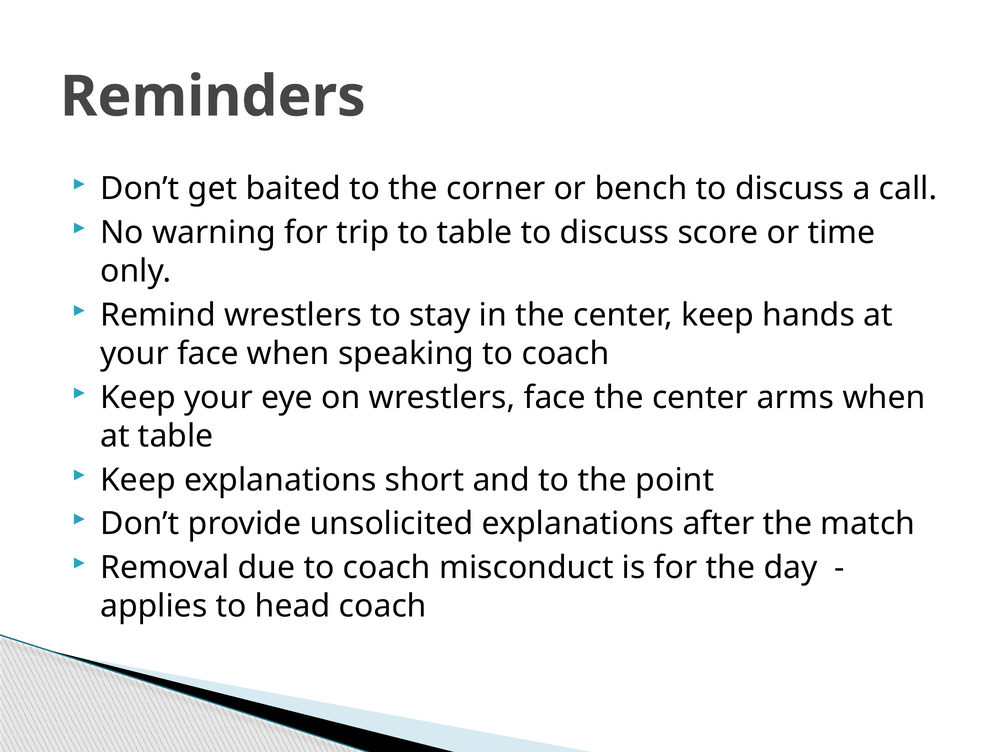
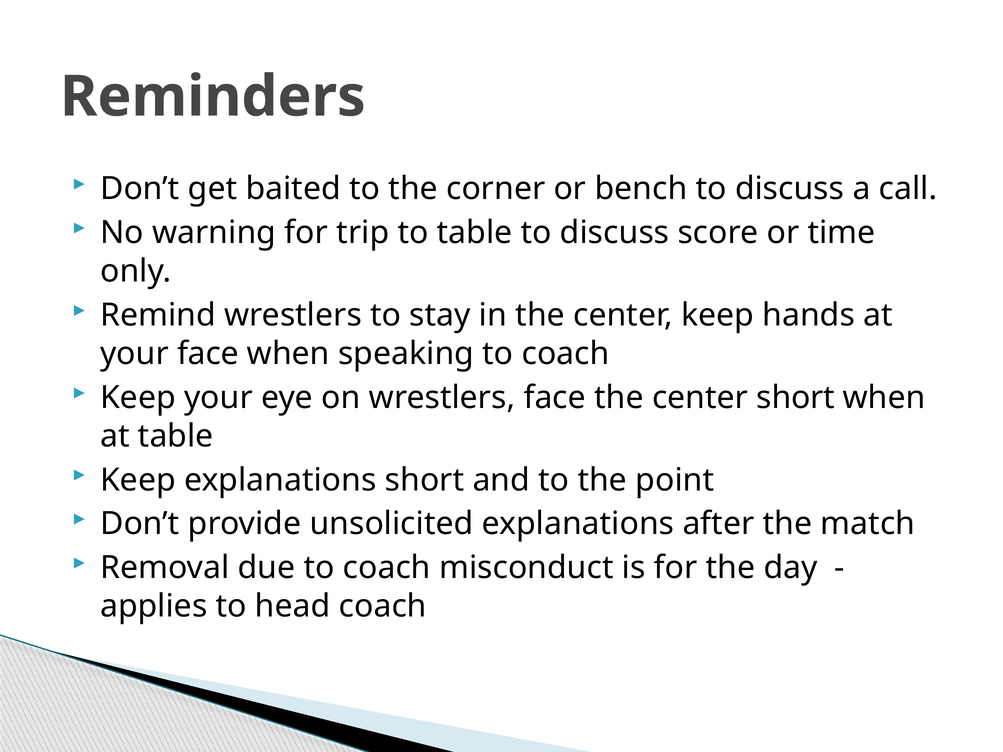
center arms: arms -> short
